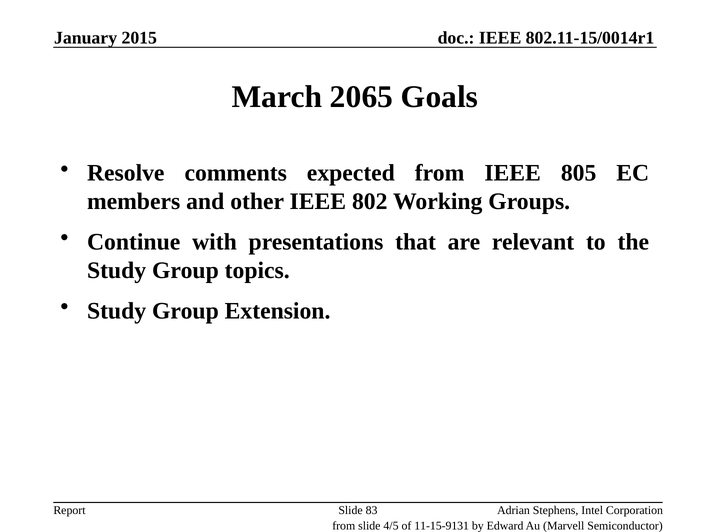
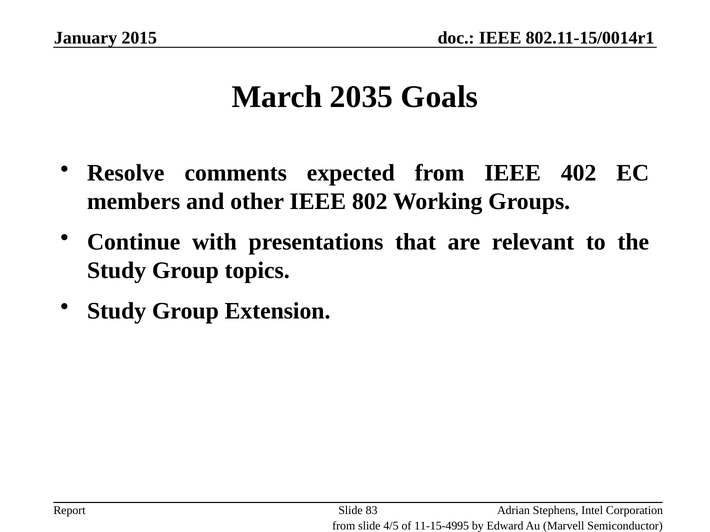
2065: 2065 -> 2035
805: 805 -> 402
11-15-9131: 11-15-9131 -> 11-15-4995
